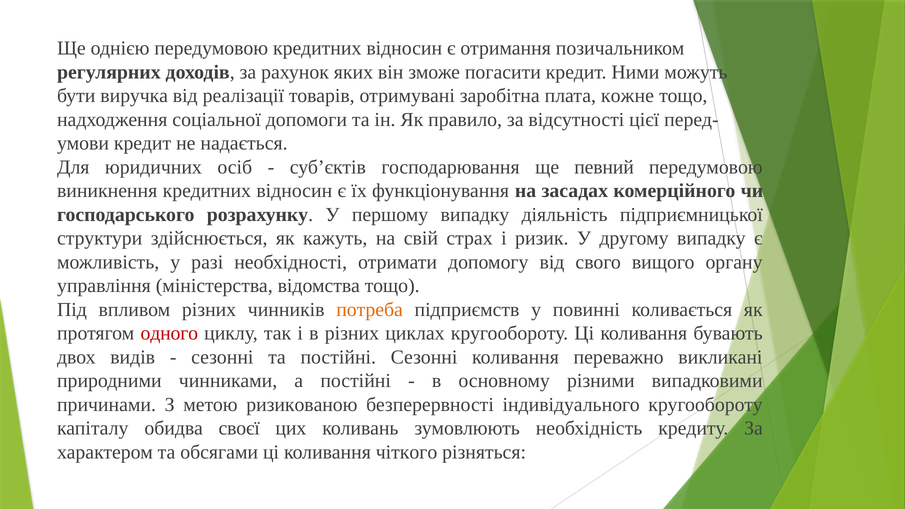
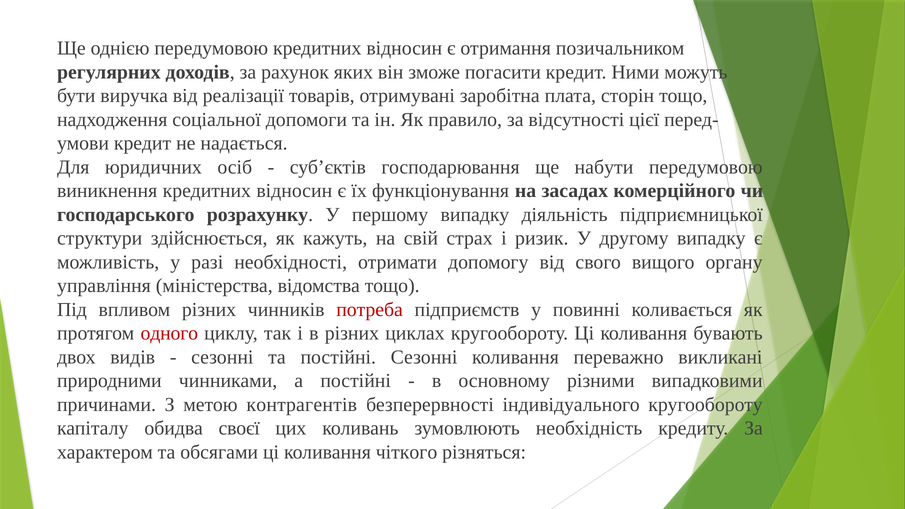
кожне: кожне -> сторін
певний: певний -> набути
потреба colour: orange -> red
ризикованою: ризикованою -> контрагентів
